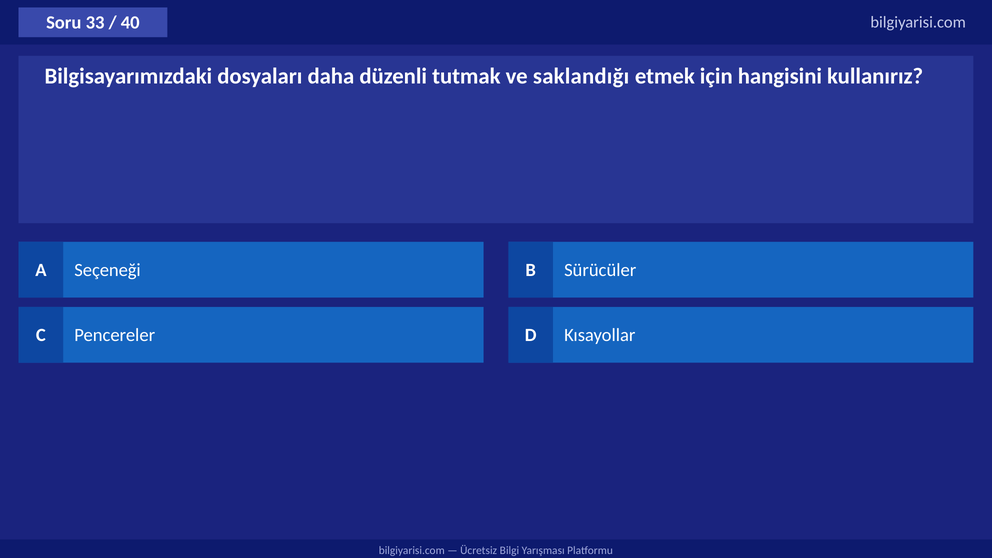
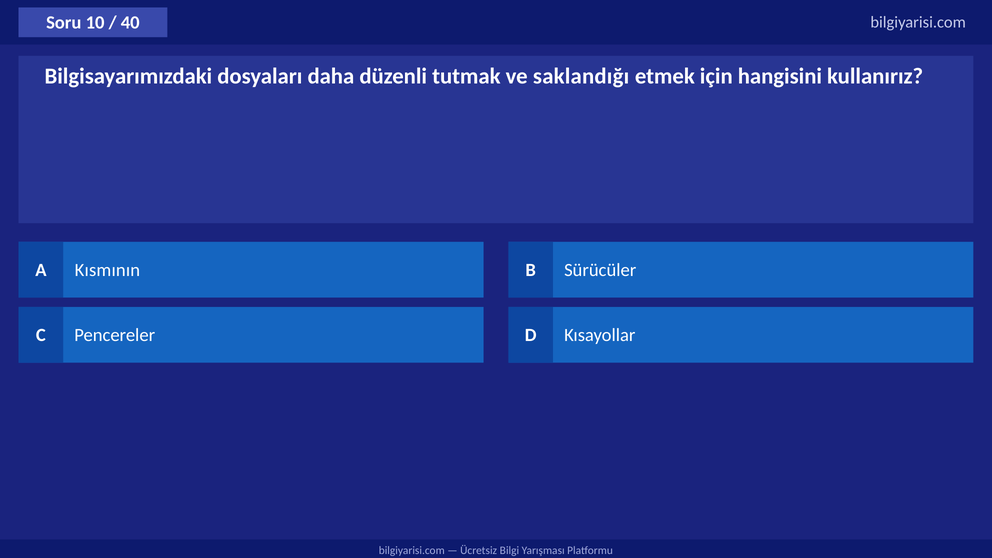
33: 33 -> 10
Seçeneği: Seçeneği -> Kısmının
